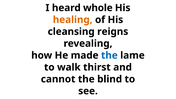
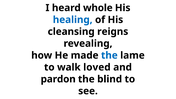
healing colour: orange -> blue
thirst: thirst -> loved
cannot: cannot -> pardon
